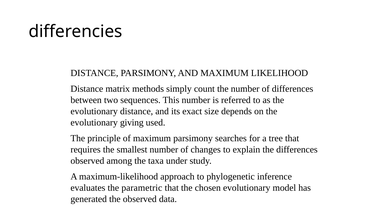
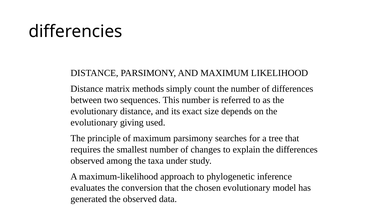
parametric: parametric -> conversion
